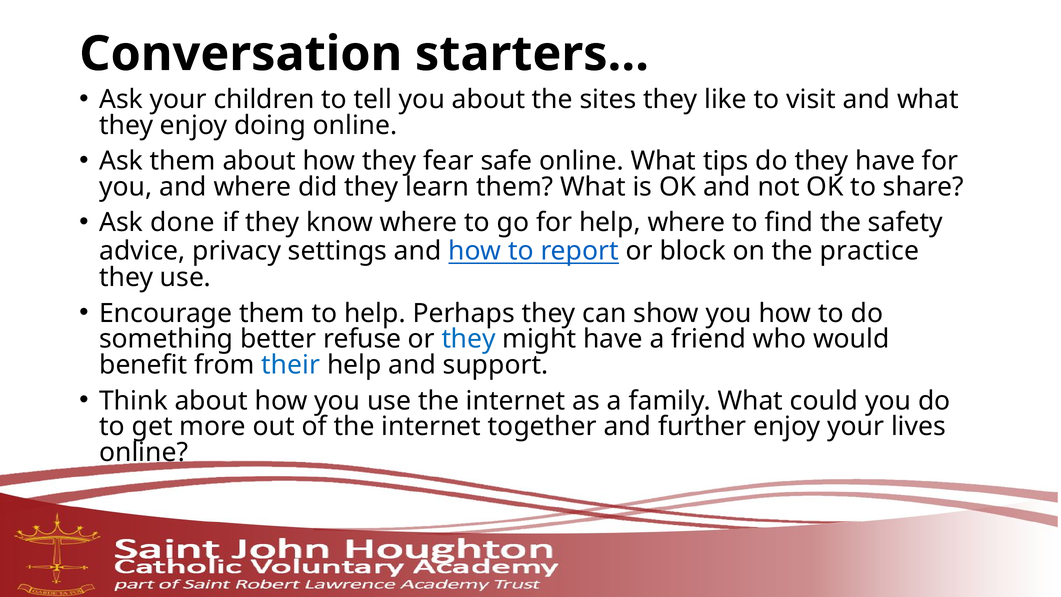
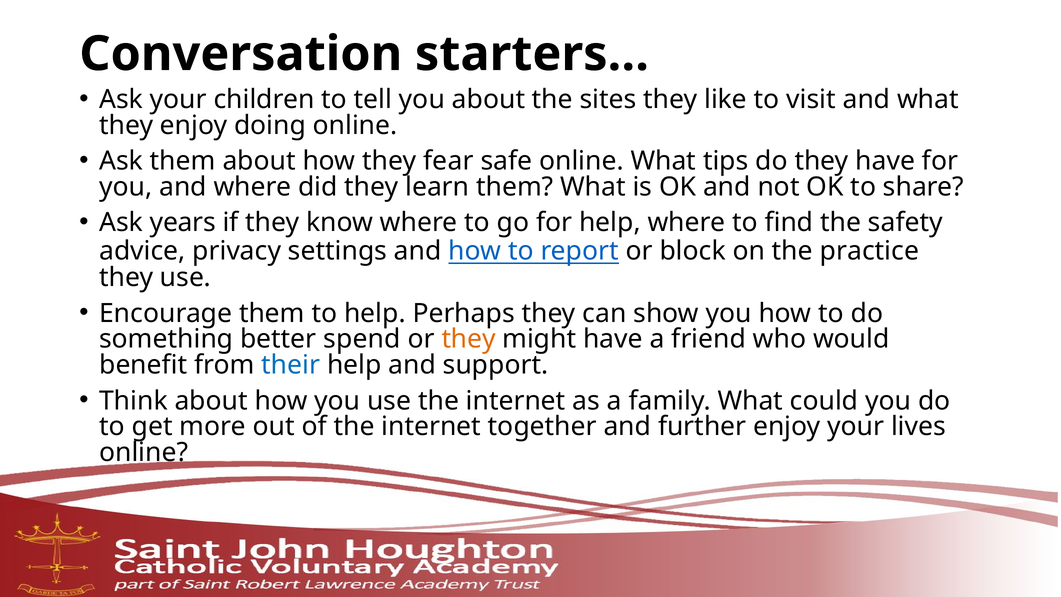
done: done -> years
refuse: refuse -> spend
they at (469, 339) colour: blue -> orange
